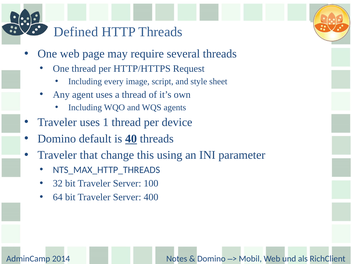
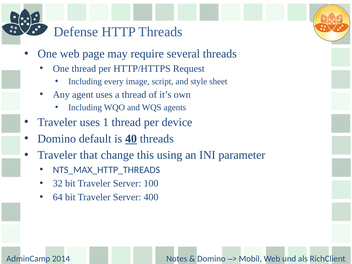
Defined: Defined -> Defense
